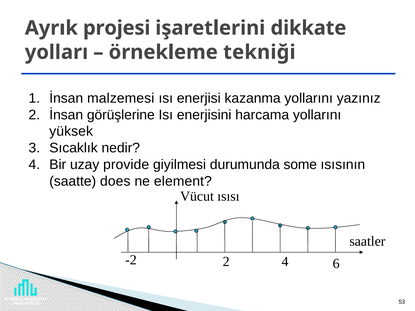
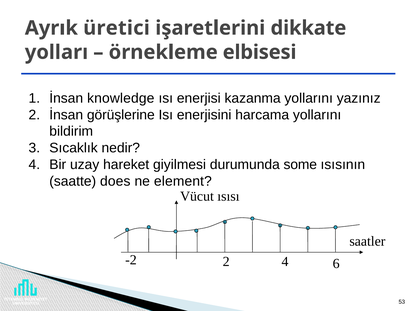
projesi: projesi -> üretici
tekniği: tekniği -> elbisesi
malzemesi: malzemesi -> knowledge
yüksek: yüksek -> bildirim
provide: provide -> hareket
